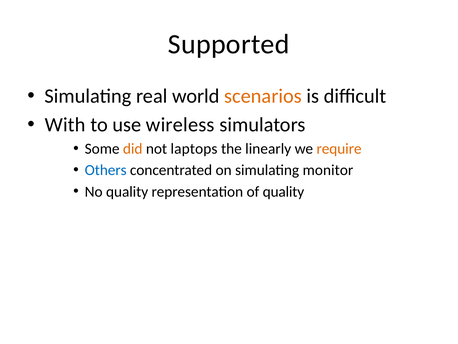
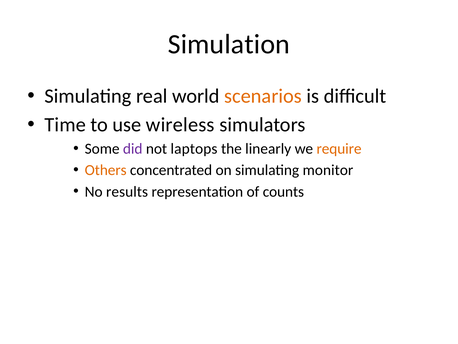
Supported: Supported -> Simulation
With: With -> Time
did colour: orange -> purple
Others colour: blue -> orange
No quality: quality -> results
of quality: quality -> counts
